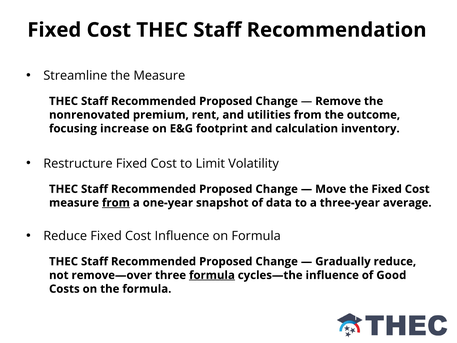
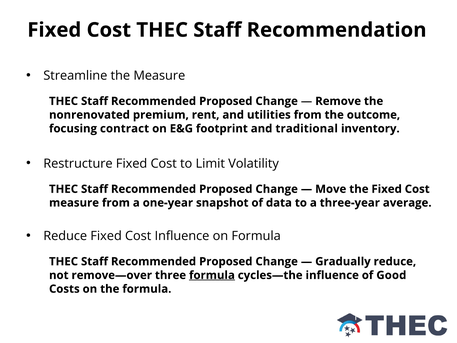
increase: increase -> contract
calculation: calculation -> traditional
from at (116, 203) underline: present -> none
